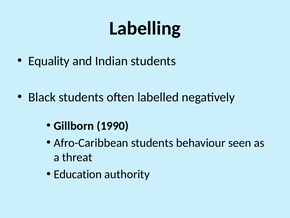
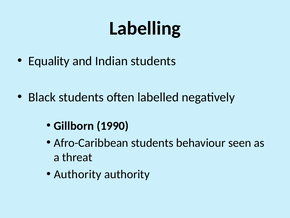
Education at (78, 174): Education -> Authority
